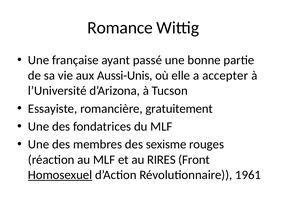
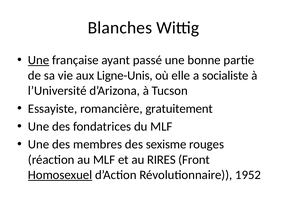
Romance: Romance -> Blanches
Une at (39, 60) underline: none -> present
Aussi-Unis: Aussi-Unis -> Ligne-Unis
accepter: accepter -> socialiste
1961: 1961 -> 1952
